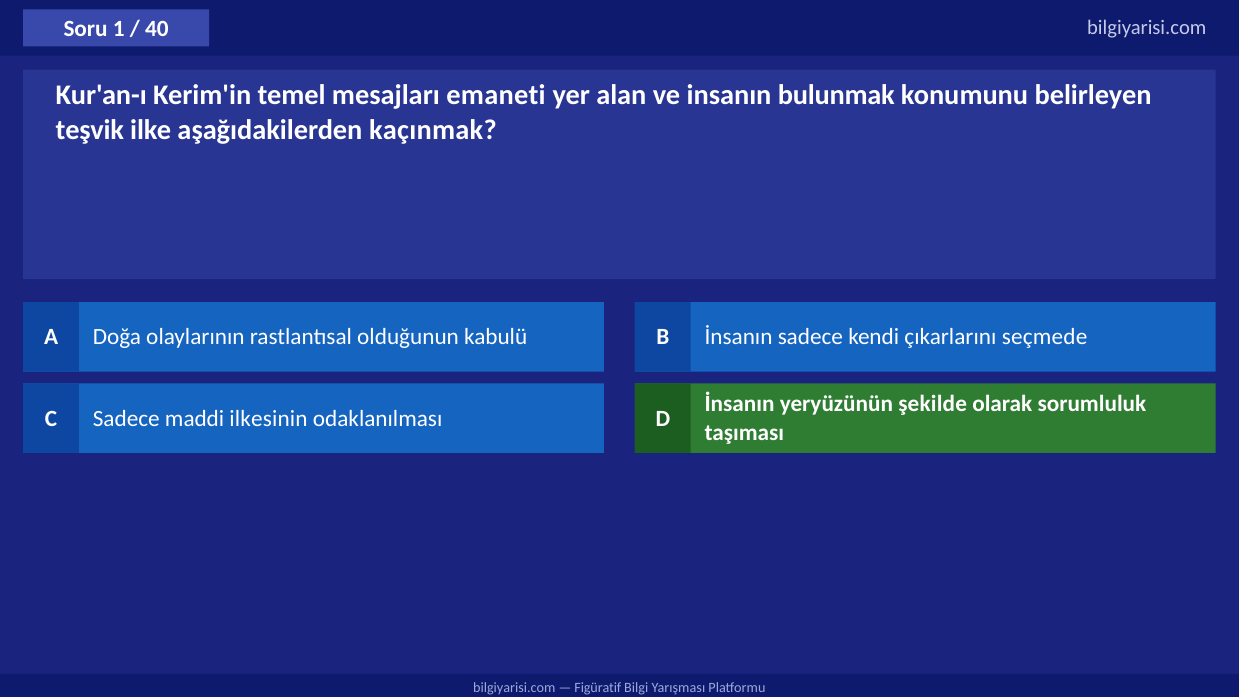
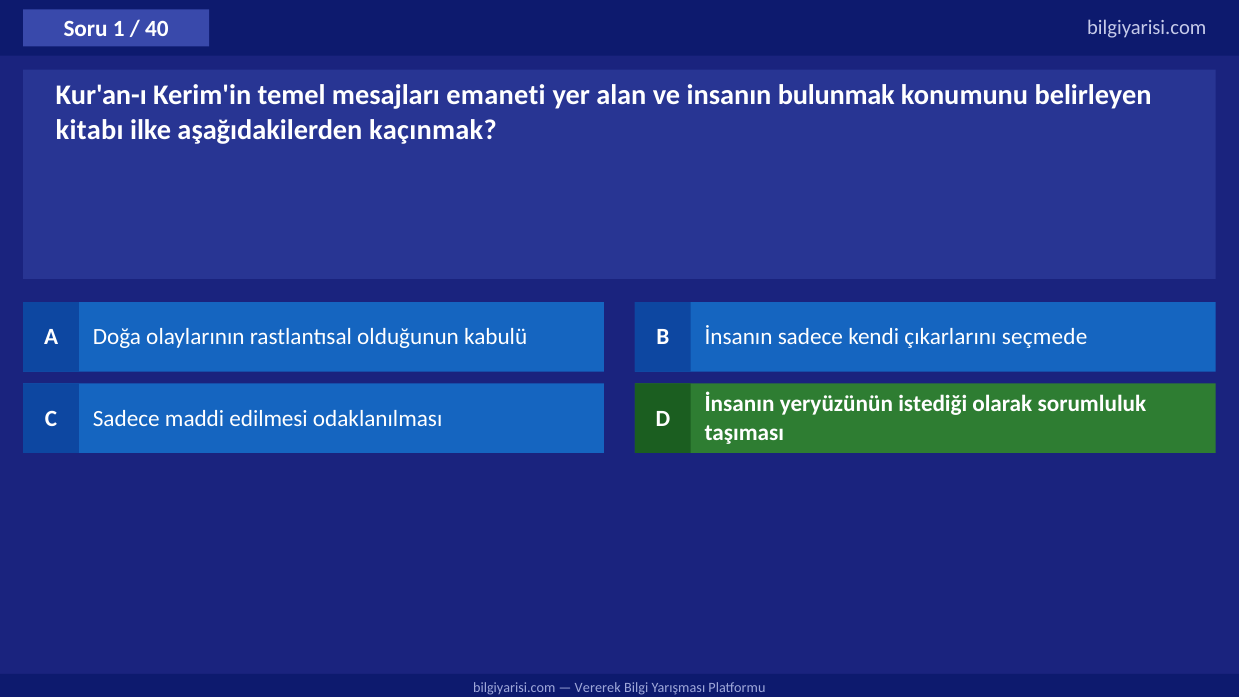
teşvik: teşvik -> kitabı
şekilde: şekilde -> istediği
ilkesinin: ilkesinin -> edilmesi
Figüratif: Figüratif -> Vererek
